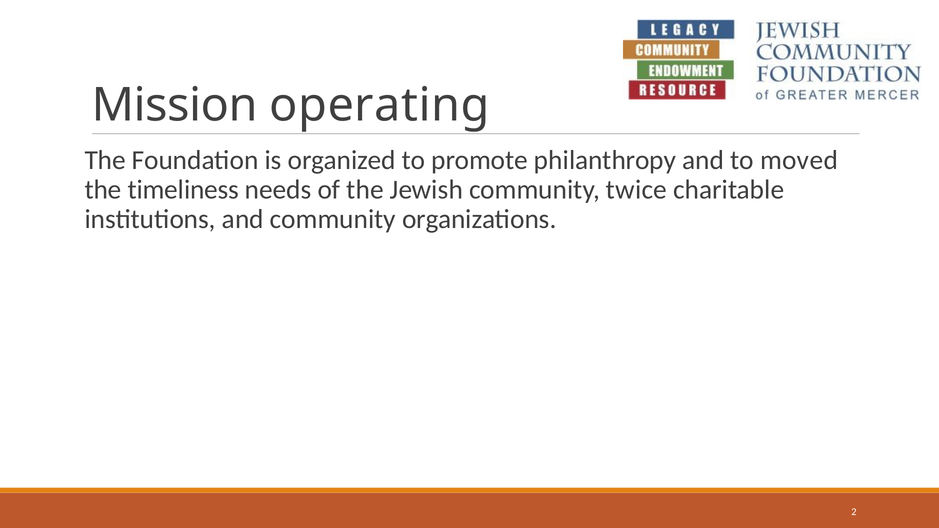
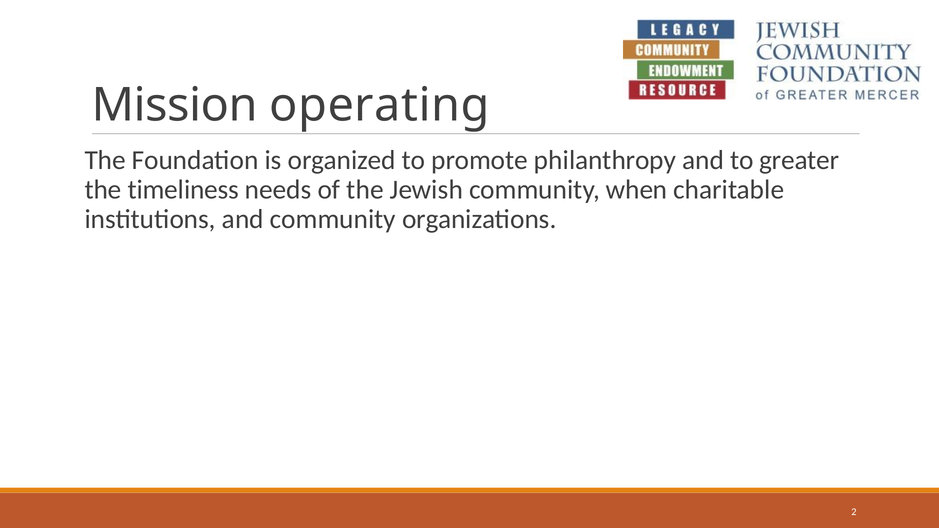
moved: moved -> greater
twice: twice -> when
